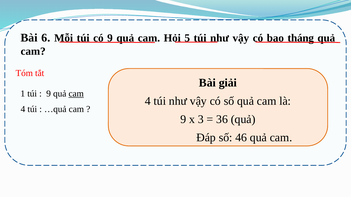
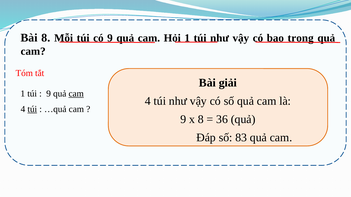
Bài 6: 6 -> 8
Hỏi 5: 5 -> 1
tháng: tháng -> trong
túi at (32, 109) underline: none -> present
x 3: 3 -> 8
46: 46 -> 83
